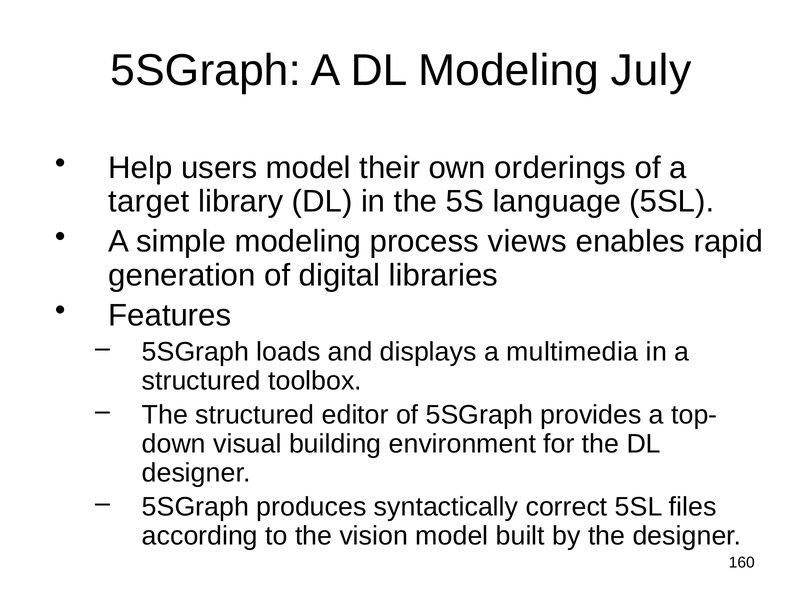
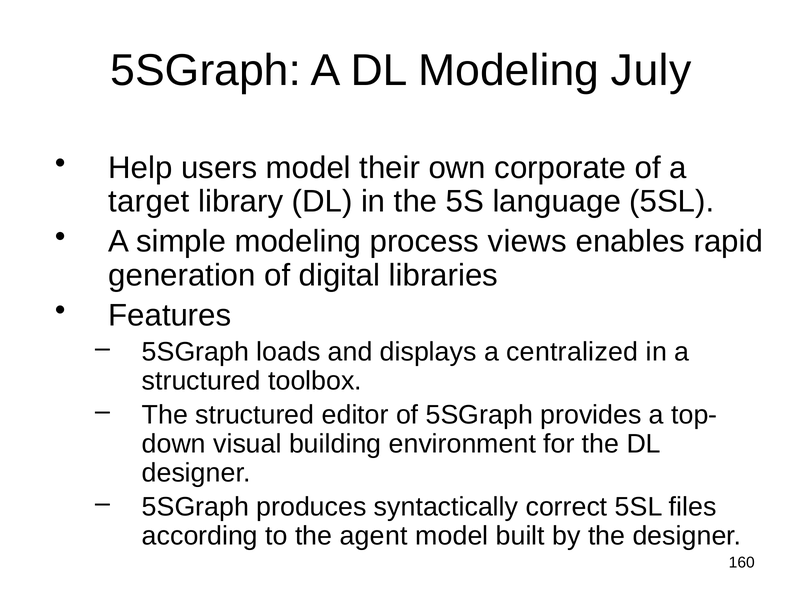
orderings: orderings -> corporate
multimedia: multimedia -> centralized
vision: vision -> agent
